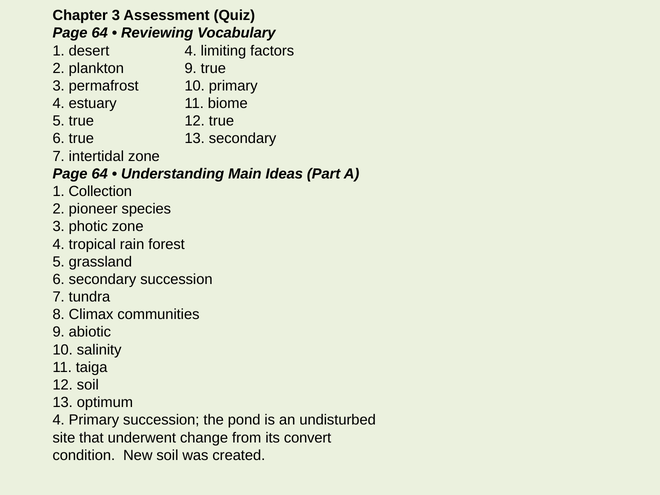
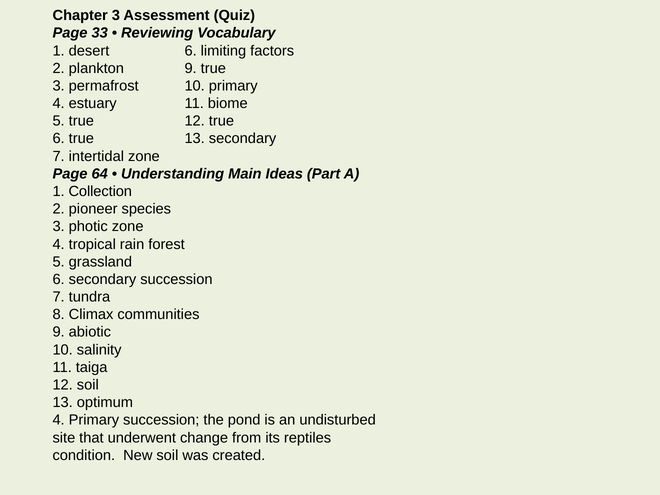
64 at (100, 33): 64 -> 33
desert 4: 4 -> 6
convert: convert -> reptiles
